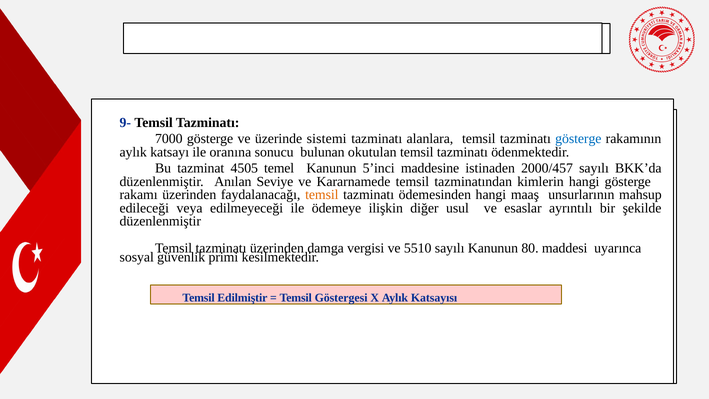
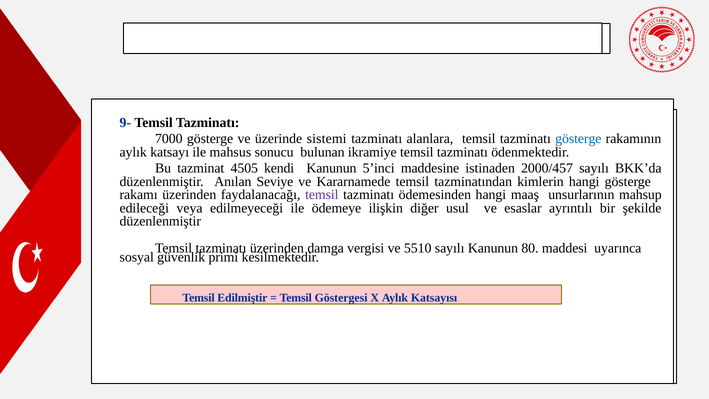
oranına: oranına -> mahsus
okutulan: okutulan -> ikramiye
temel: temel -> kendi
temsil at (322, 195) colour: orange -> purple
